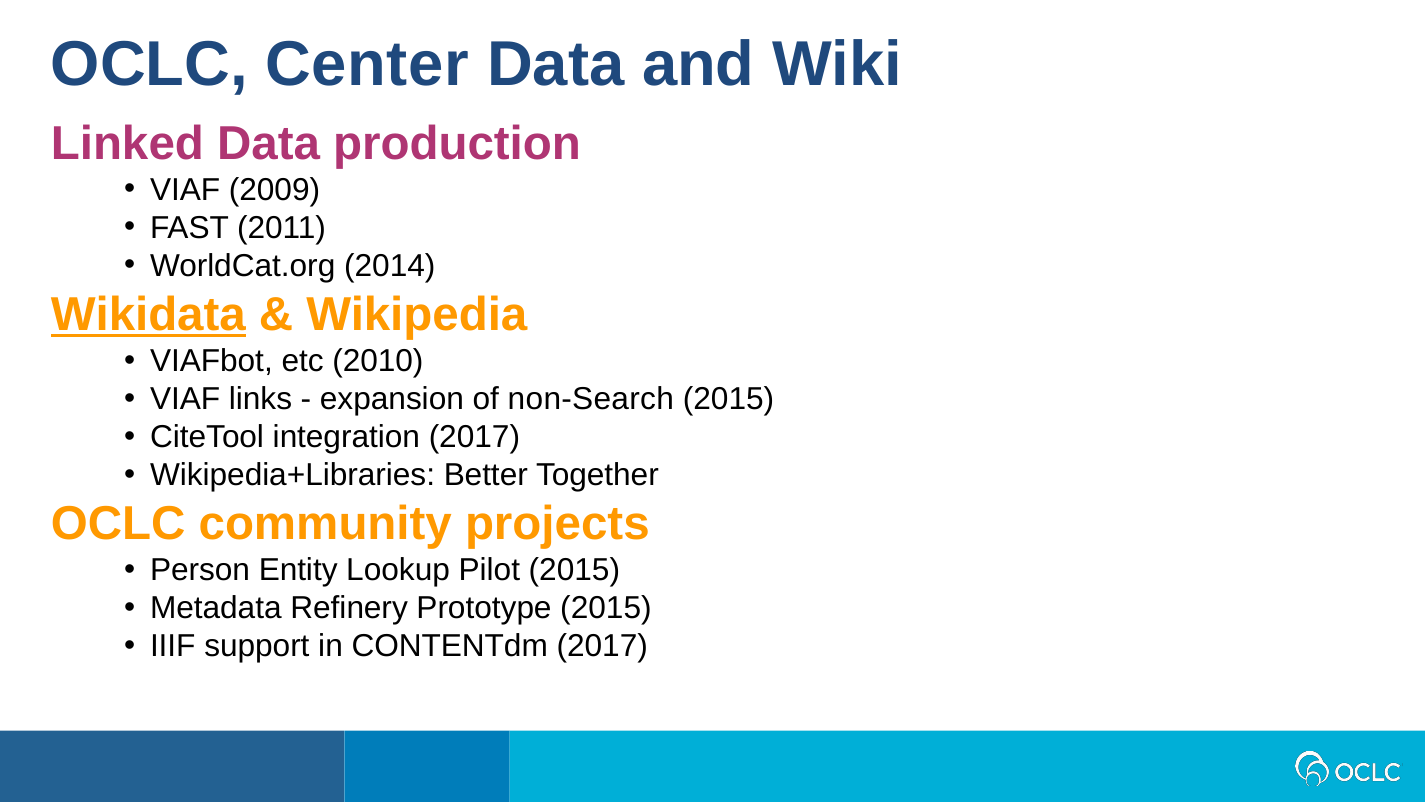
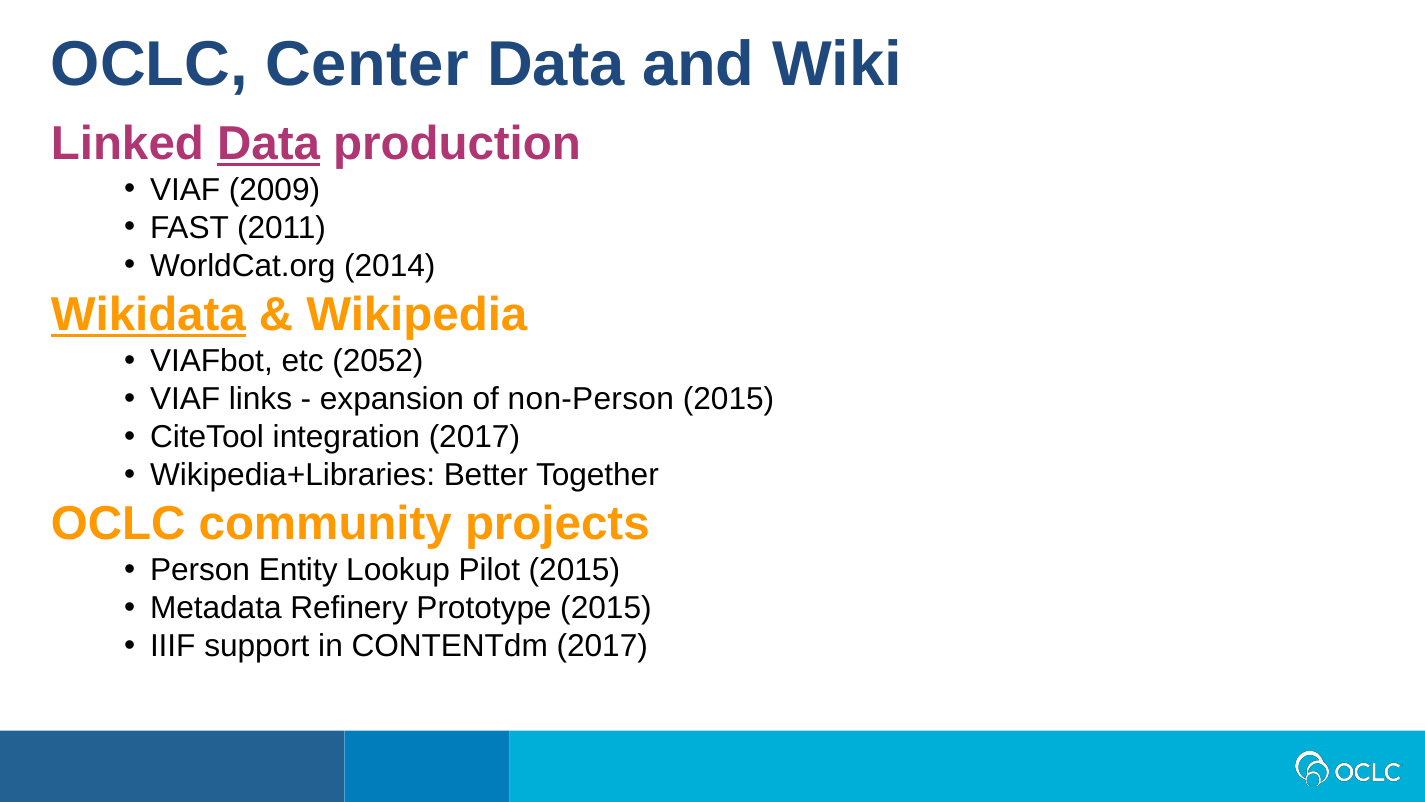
Data at (269, 144) underline: none -> present
2010: 2010 -> 2052
non-Search: non-Search -> non-Person
